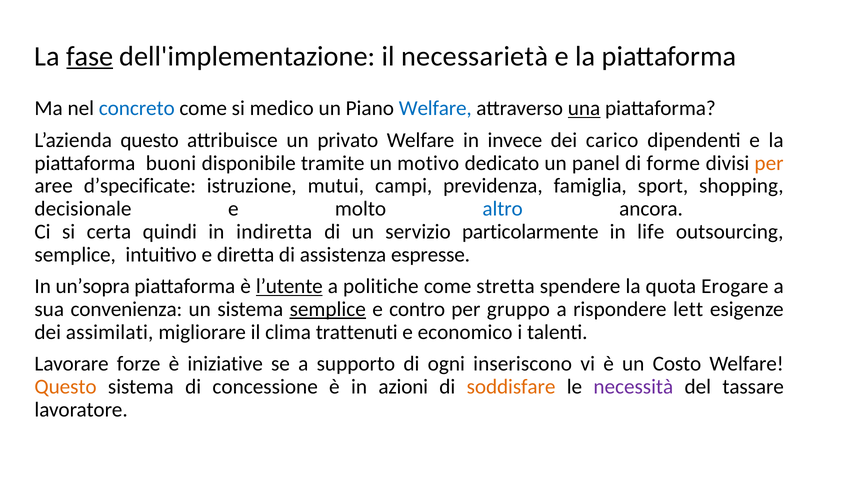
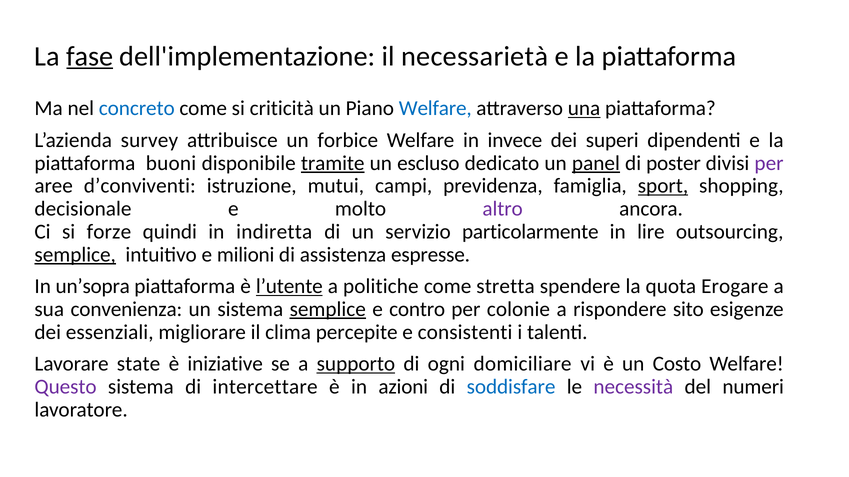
medico: medico -> criticità
L’azienda questo: questo -> survey
privato: privato -> forbice
carico: carico -> superi
tramite underline: none -> present
motivo: motivo -> escluso
panel underline: none -> present
forme: forme -> poster
per at (769, 163) colour: orange -> purple
d’specificate: d’specificate -> d’conviventi
sport underline: none -> present
altro colour: blue -> purple
certa: certa -> forze
life: life -> lire
semplice at (75, 255) underline: none -> present
diretta: diretta -> milioni
gruppo: gruppo -> colonie
lett: lett -> sito
assimilati: assimilati -> essenziali
trattenuti: trattenuti -> percepite
economico: economico -> consistenti
forze: forze -> state
supporto underline: none -> present
inseriscono: inseriscono -> domiciliare
Questo at (66, 387) colour: orange -> purple
concessione: concessione -> intercettare
soddisfare colour: orange -> blue
tassare: tassare -> numeri
